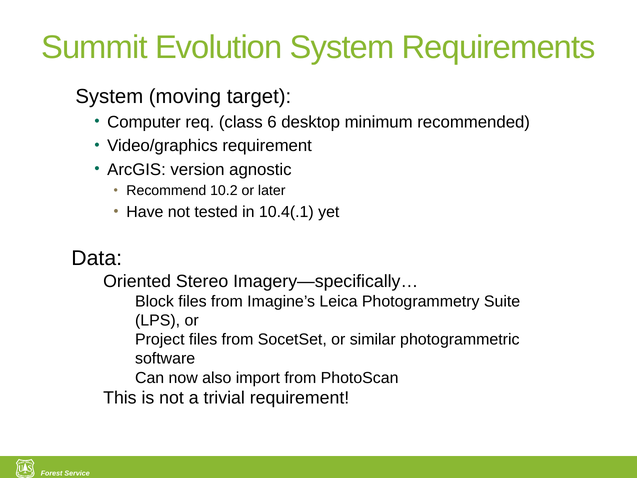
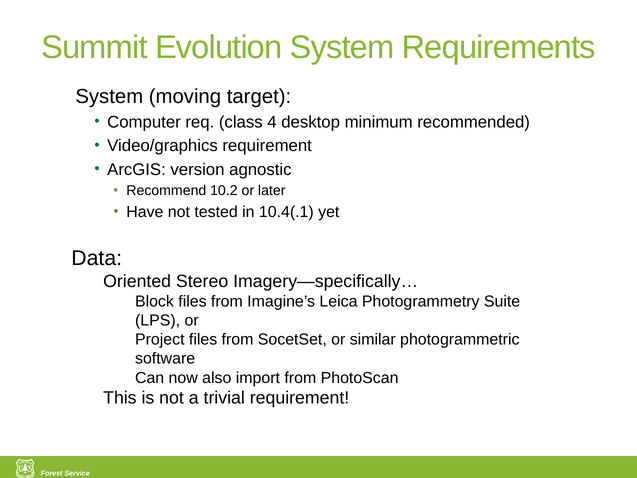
6: 6 -> 4
